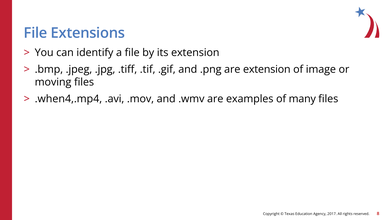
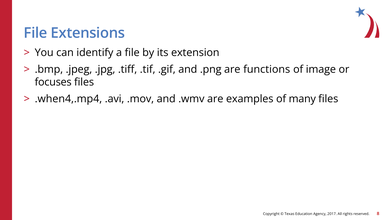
are extension: extension -> functions
moving: moving -> focuses
